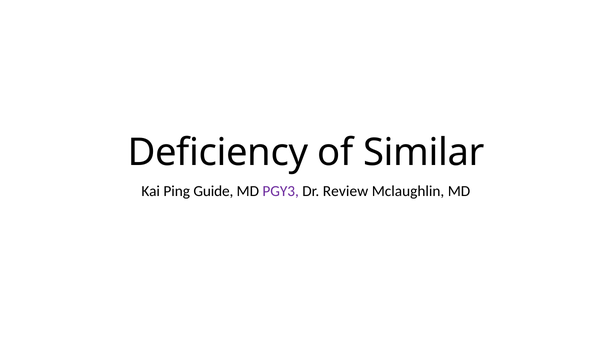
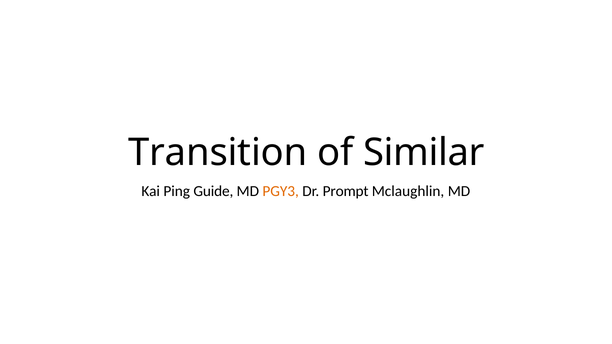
Deficiency: Deficiency -> Transition
PGY3 colour: purple -> orange
Review: Review -> Prompt
